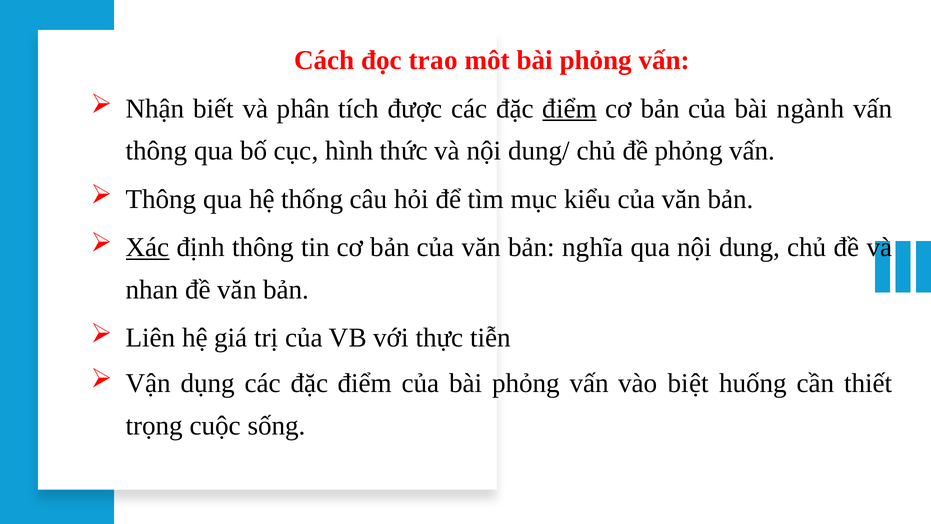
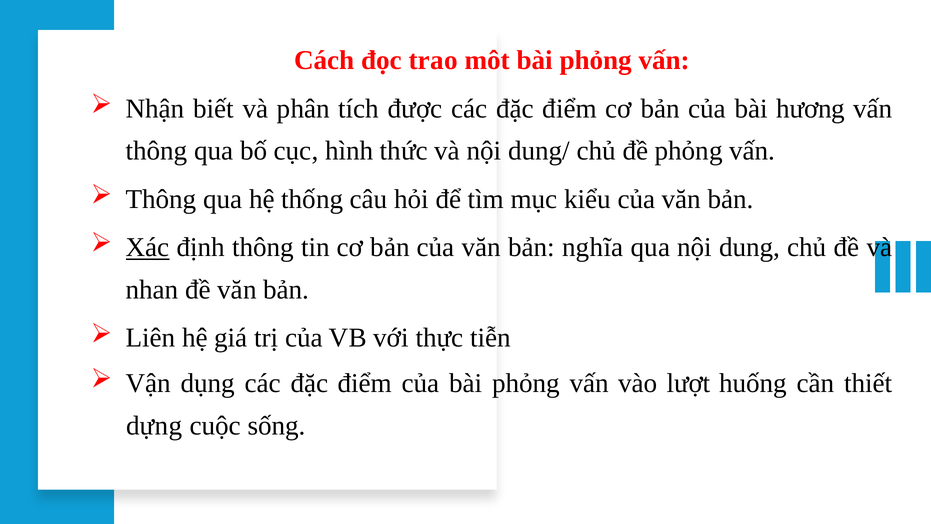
điểm at (570, 109) underline: present -> none
ngành: ngành -> hương
biệt: biệt -> lượt
trọng: trọng -> dựng
